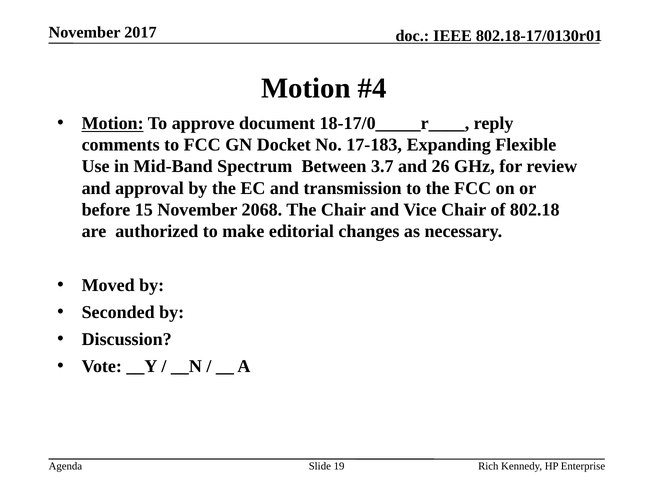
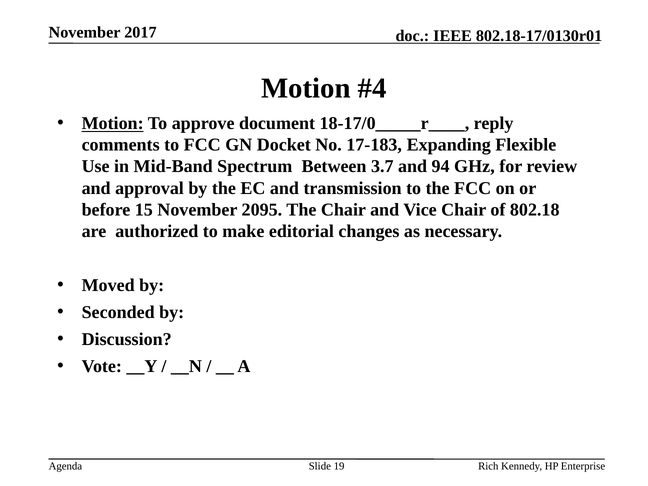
26: 26 -> 94
2068: 2068 -> 2095
